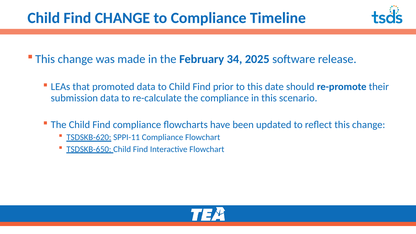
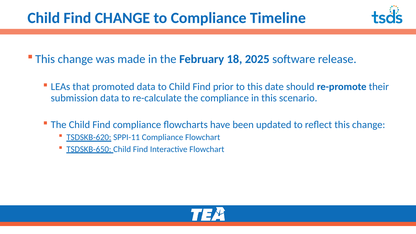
34: 34 -> 18
